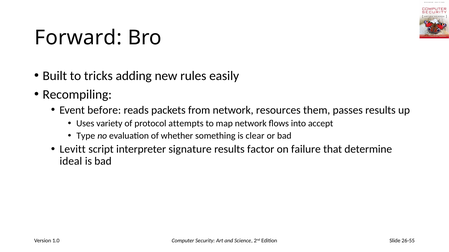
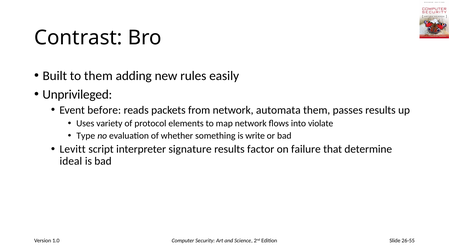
Forward: Forward -> Contrast
to tricks: tricks -> them
Recompiling: Recompiling -> Unprivileged
resources: resources -> automata
attempts: attempts -> elements
accept: accept -> violate
clear: clear -> write
